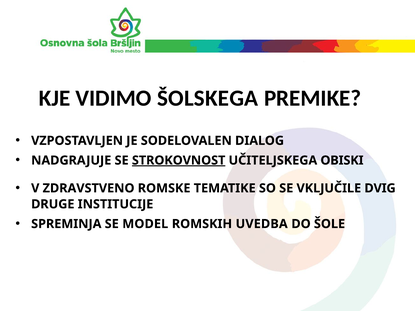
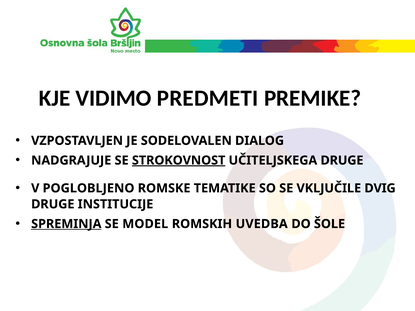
ŠOLSKEGA: ŠOLSKEGA -> PREDMETI
UČITELJSKEGA OBISKI: OBISKI -> DRUGE
ZDRAVSTVENO: ZDRAVSTVENO -> POGLOBLJENO
SPREMINJA underline: none -> present
